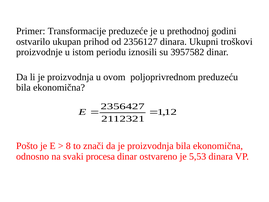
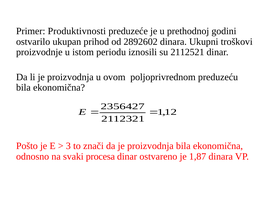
Transformacije: Transformacije -> Produktivnosti
2356127: 2356127 -> 2892602
3957582: 3957582 -> 2112521
8: 8 -> 3
5,53: 5,53 -> 1,87
